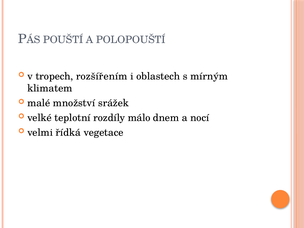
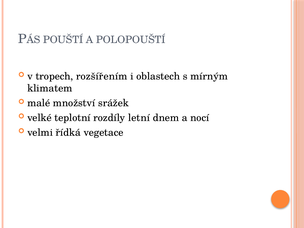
málo: málo -> letní
